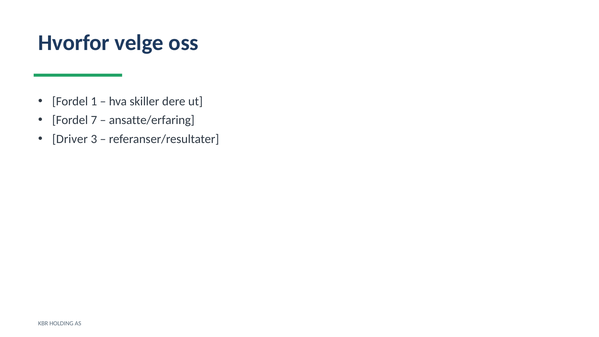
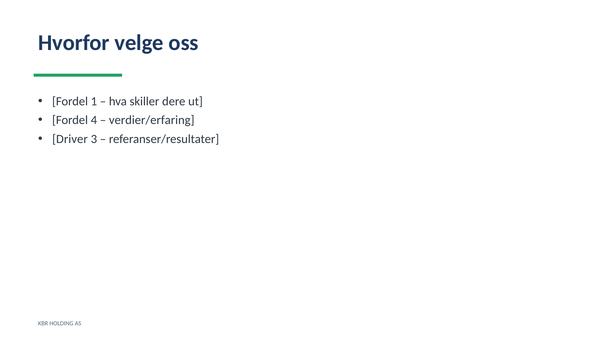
7: 7 -> 4
ansatte/erfaring: ansatte/erfaring -> verdier/erfaring
